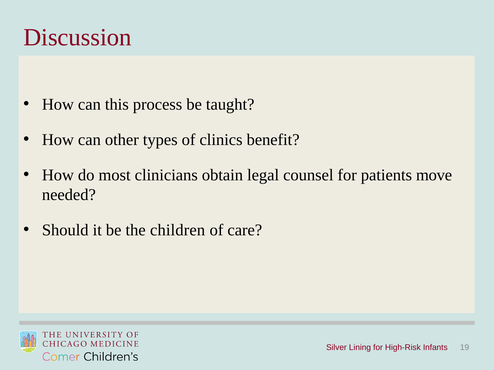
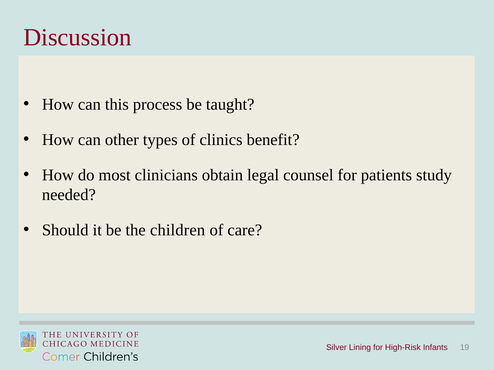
move: move -> study
